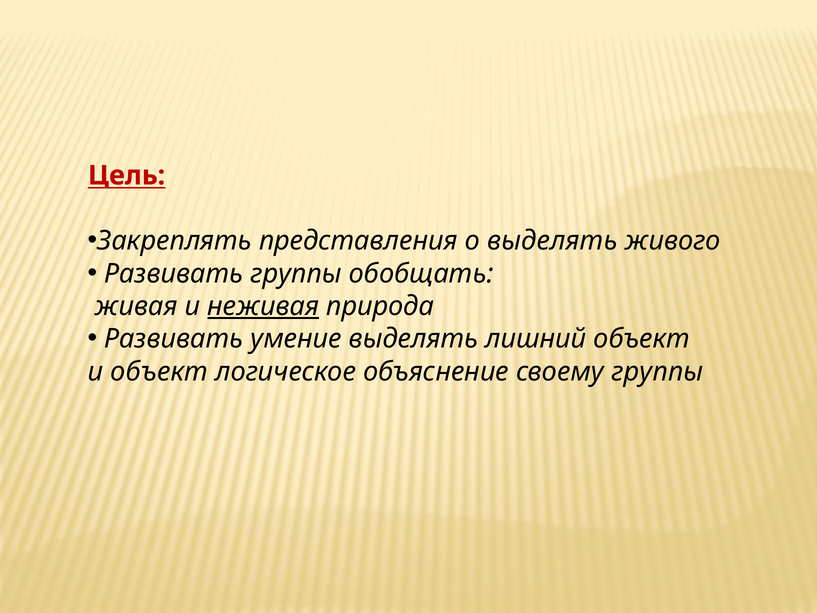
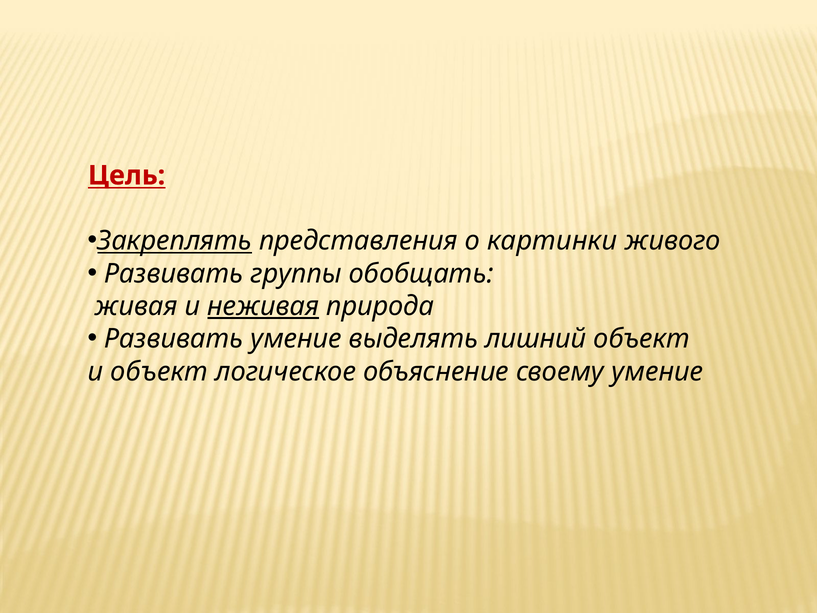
Закреплять underline: none -> present
о выделять: выделять -> картинки
своему группы: группы -> умение
